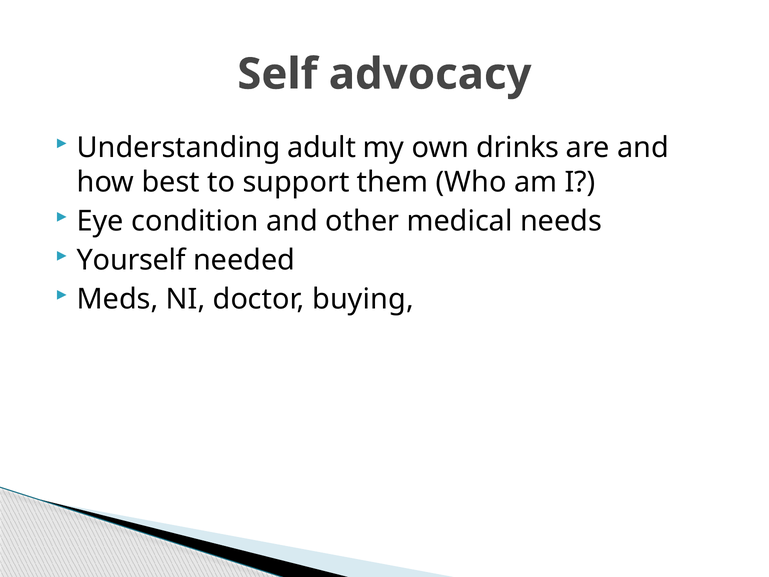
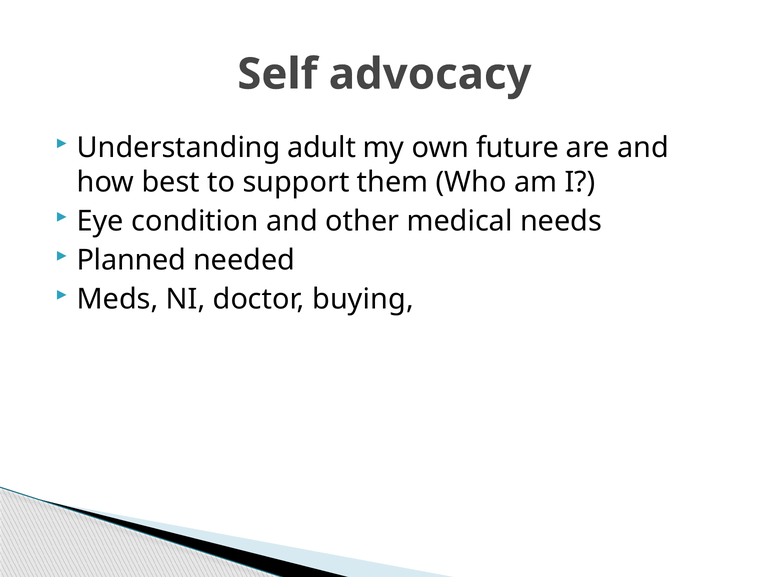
drinks: drinks -> future
Yourself: Yourself -> Planned
